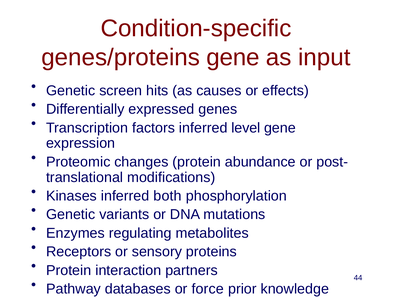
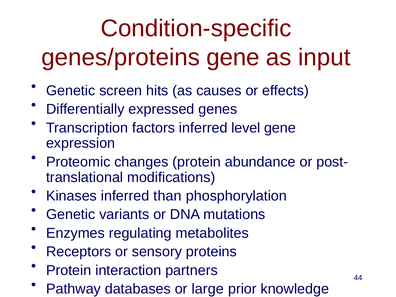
both: both -> than
force: force -> large
